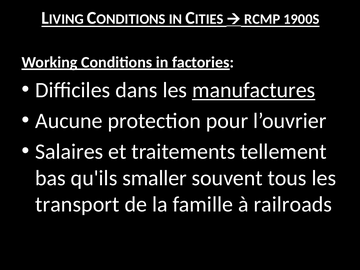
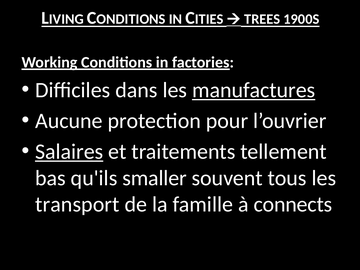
RCMP: RCMP -> TREES
Salaires underline: none -> present
railroads: railroads -> connects
